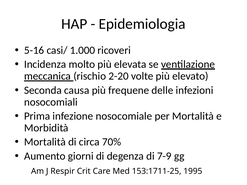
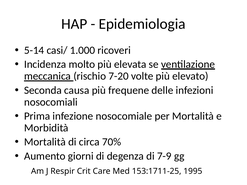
5-16: 5-16 -> 5-14
2-20: 2-20 -> 7-20
